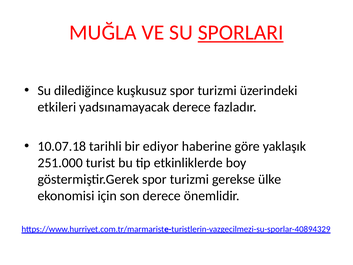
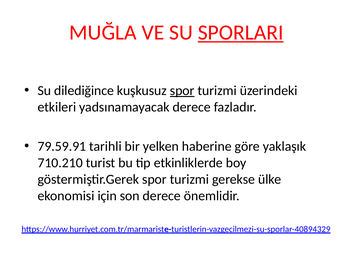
spor at (182, 91) underline: none -> present
10.07.18: 10.07.18 -> 79.59.91
ediyor: ediyor -> yelken
251.000: 251.000 -> 710.210
